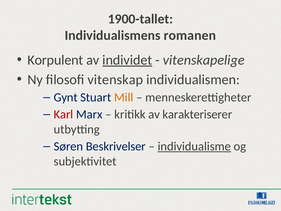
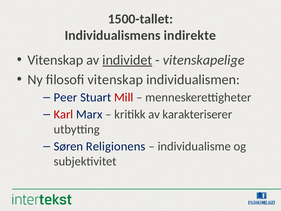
1900-tallet: 1900-tallet -> 1500-tallet
romanen: romanen -> indirekte
Korpulent at (55, 60): Korpulent -> Vitenskap
Gynt: Gynt -> Peer
Mill colour: orange -> red
Beskrivelser: Beskrivelser -> Religionens
individualisme underline: present -> none
